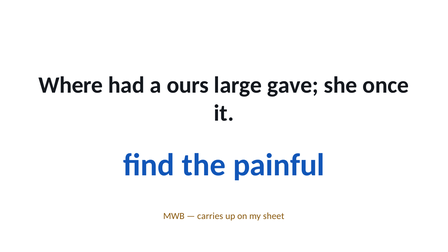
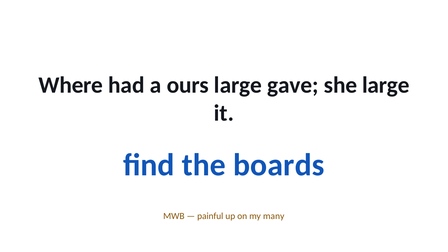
she once: once -> large
painful: painful -> boards
carries: carries -> painful
sheet: sheet -> many
